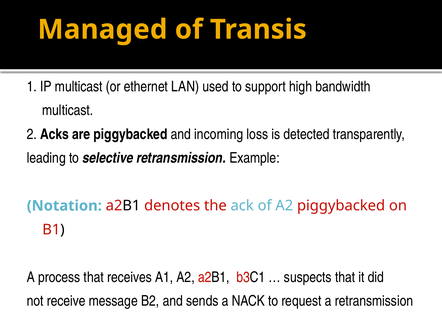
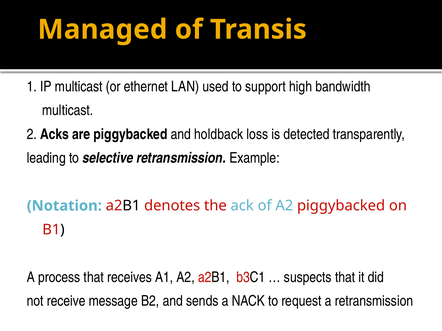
incoming: incoming -> holdback
